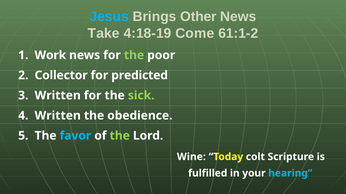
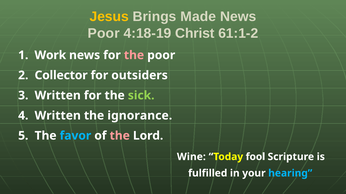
Jesus colour: light blue -> yellow
Other: Other -> Made
Take at (104, 33): Take -> Poor
Come: Come -> Christ
the at (134, 55) colour: light green -> pink
predicted: predicted -> outsiders
obedience: obedience -> ignorance
the at (120, 136) colour: light green -> pink
colt: colt -> fool
